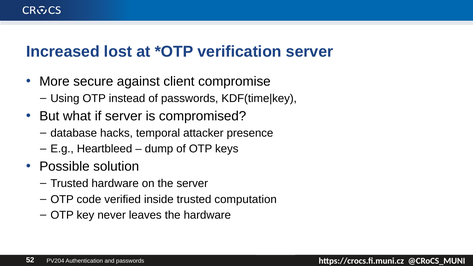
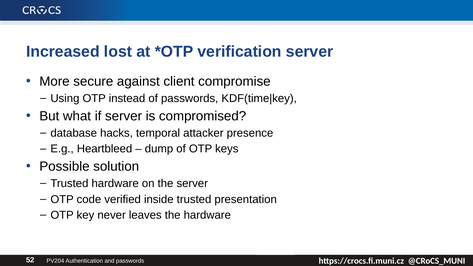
computation: computation -> presentation
